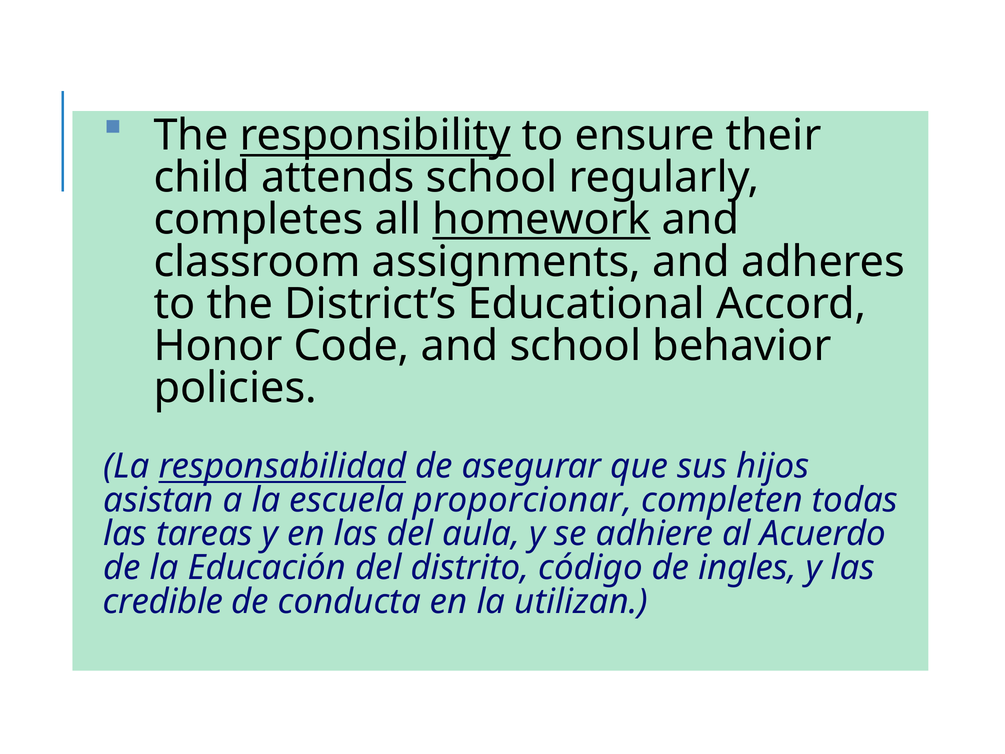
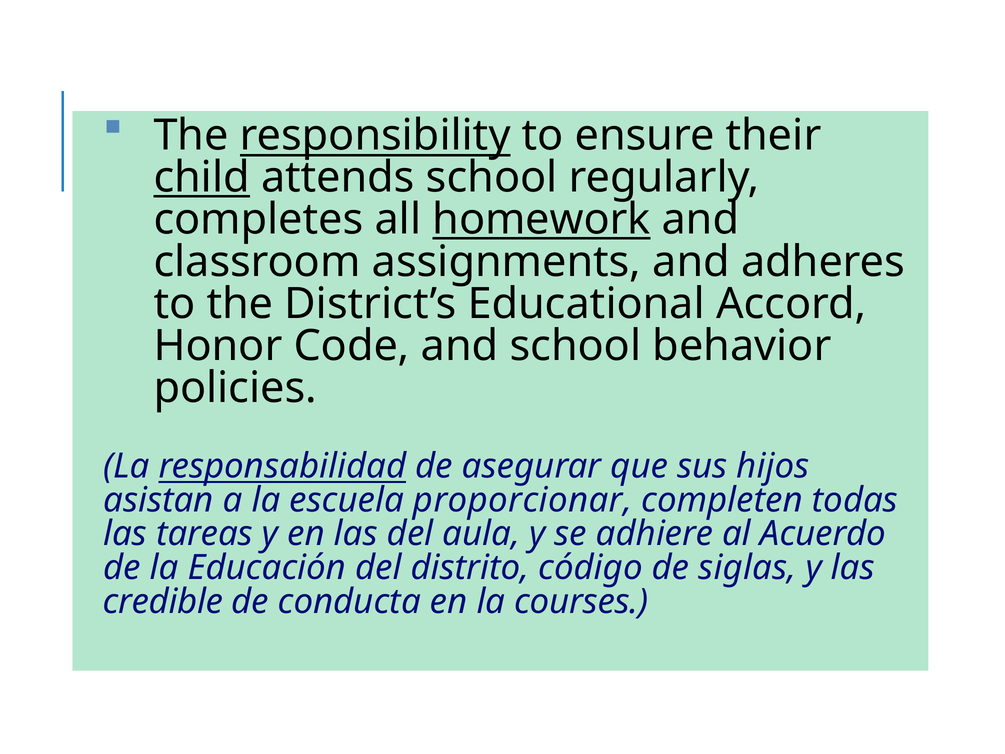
child underline: none -> present
ingles: ingles -> siglas
utilizan: utilizan -> courses
